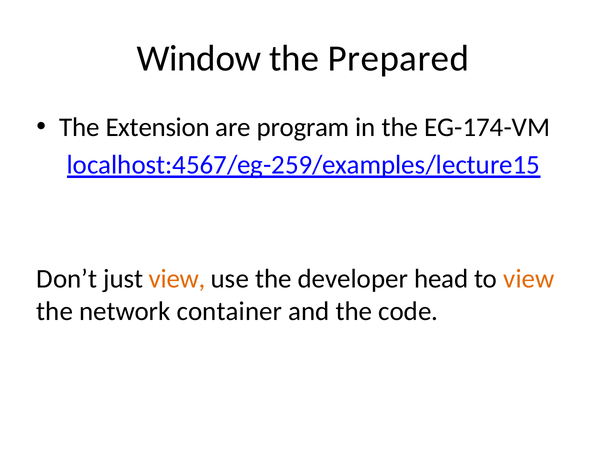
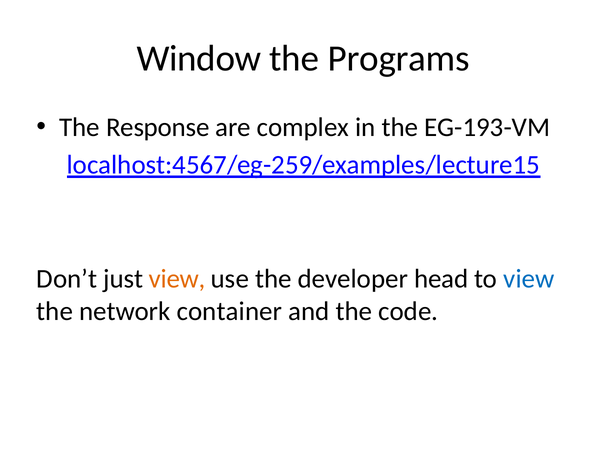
Prepared: Prepared -> Programs
Extension: Extension -> Response
program: program -> complex
EG-174-VM: EG-174-VM -> EG-193-VM
view at (529, 279) colour: orange -> blue
